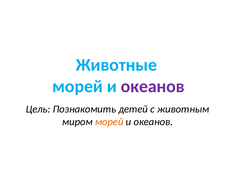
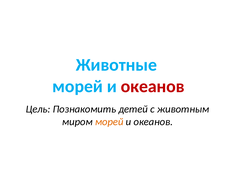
океанов at (153, 86) colour: purple -> red
